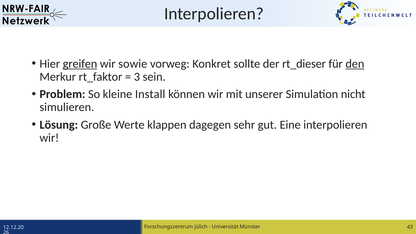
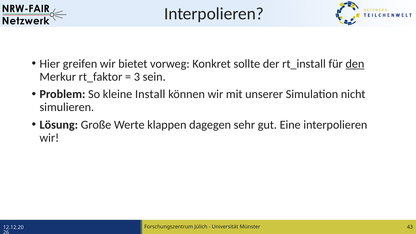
greifen underline: present -> none
sowie: sowie -> bietet
rt_dieser: rt_dieser -> rt_install
